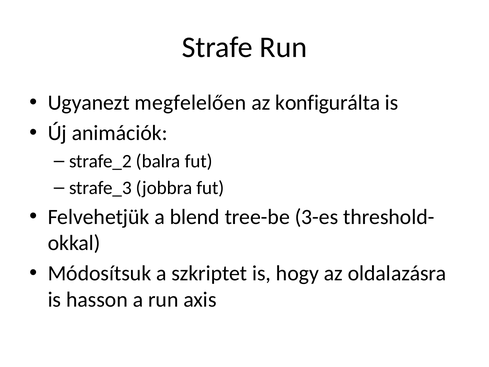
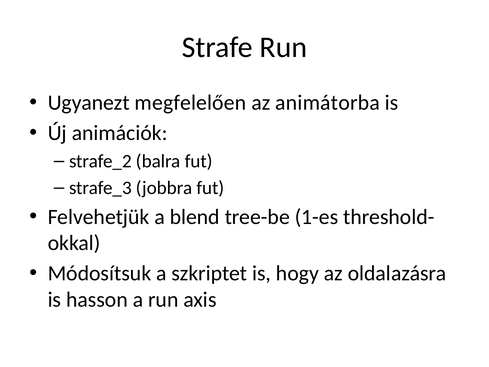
konfigurálta: konfigurálta -> animátorba
3-es: 3-es -> 1-es
